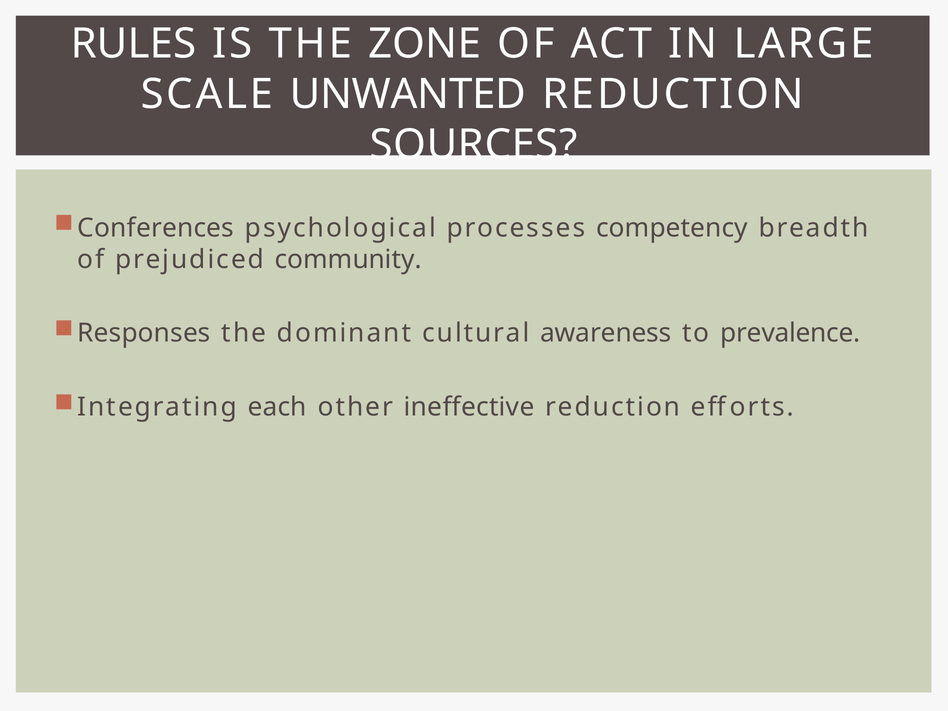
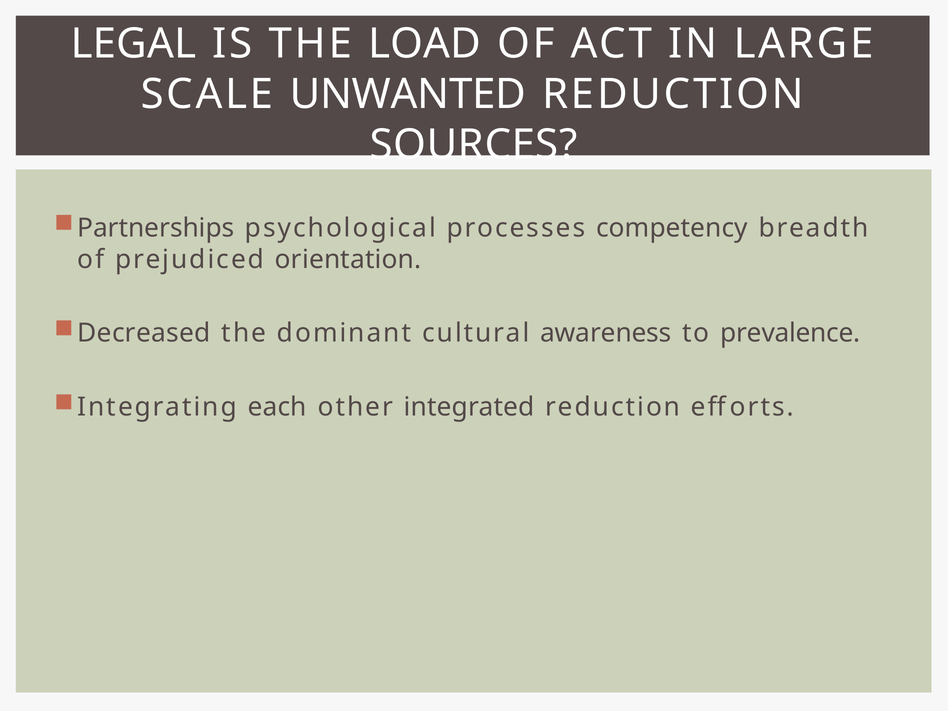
RULES: RULES -> LEGAL
ZONE: ZONE -> LOAD
Conferences: Conferences -> Partnerships
community: community -> orientation
Responses: Responses -> Decreased
ineffective: ineffective -> integrated
